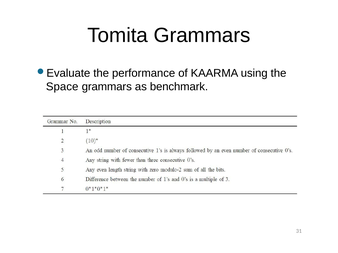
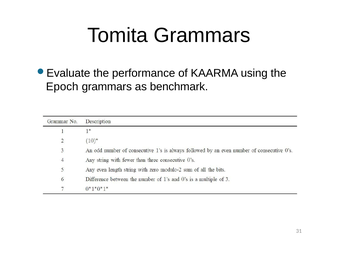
Space: Space -> Epoch
